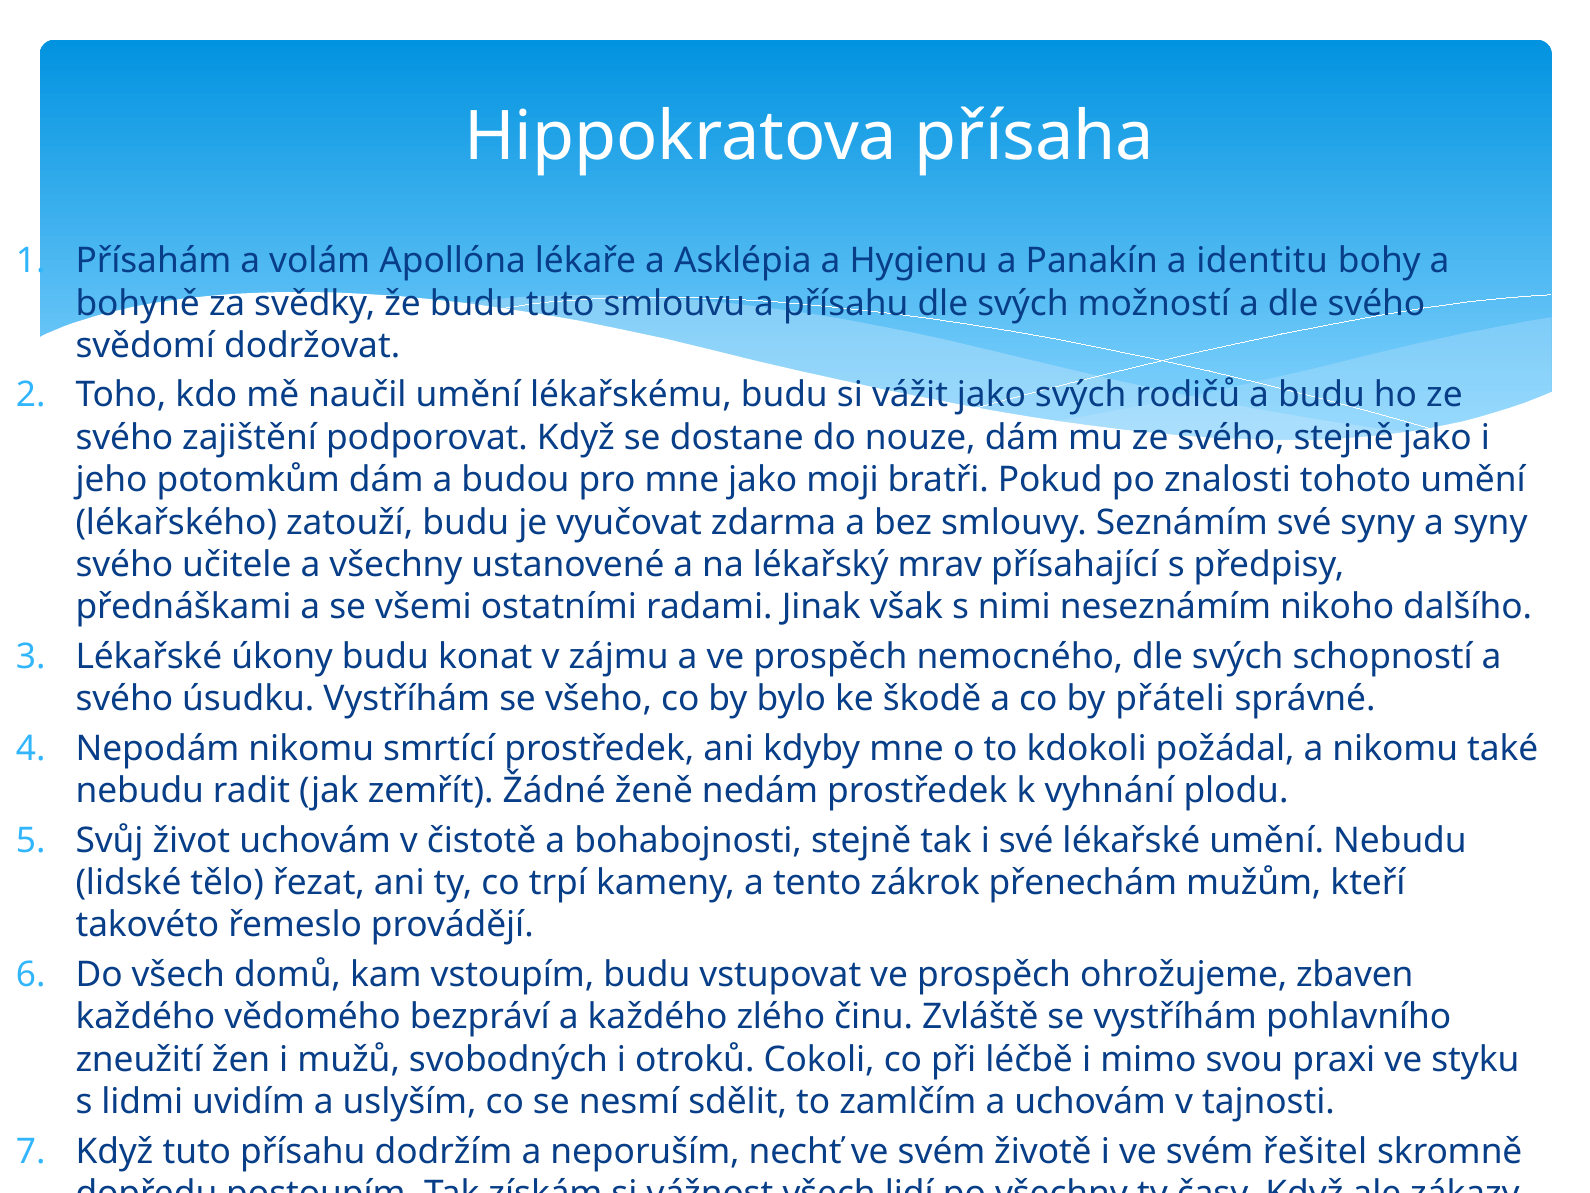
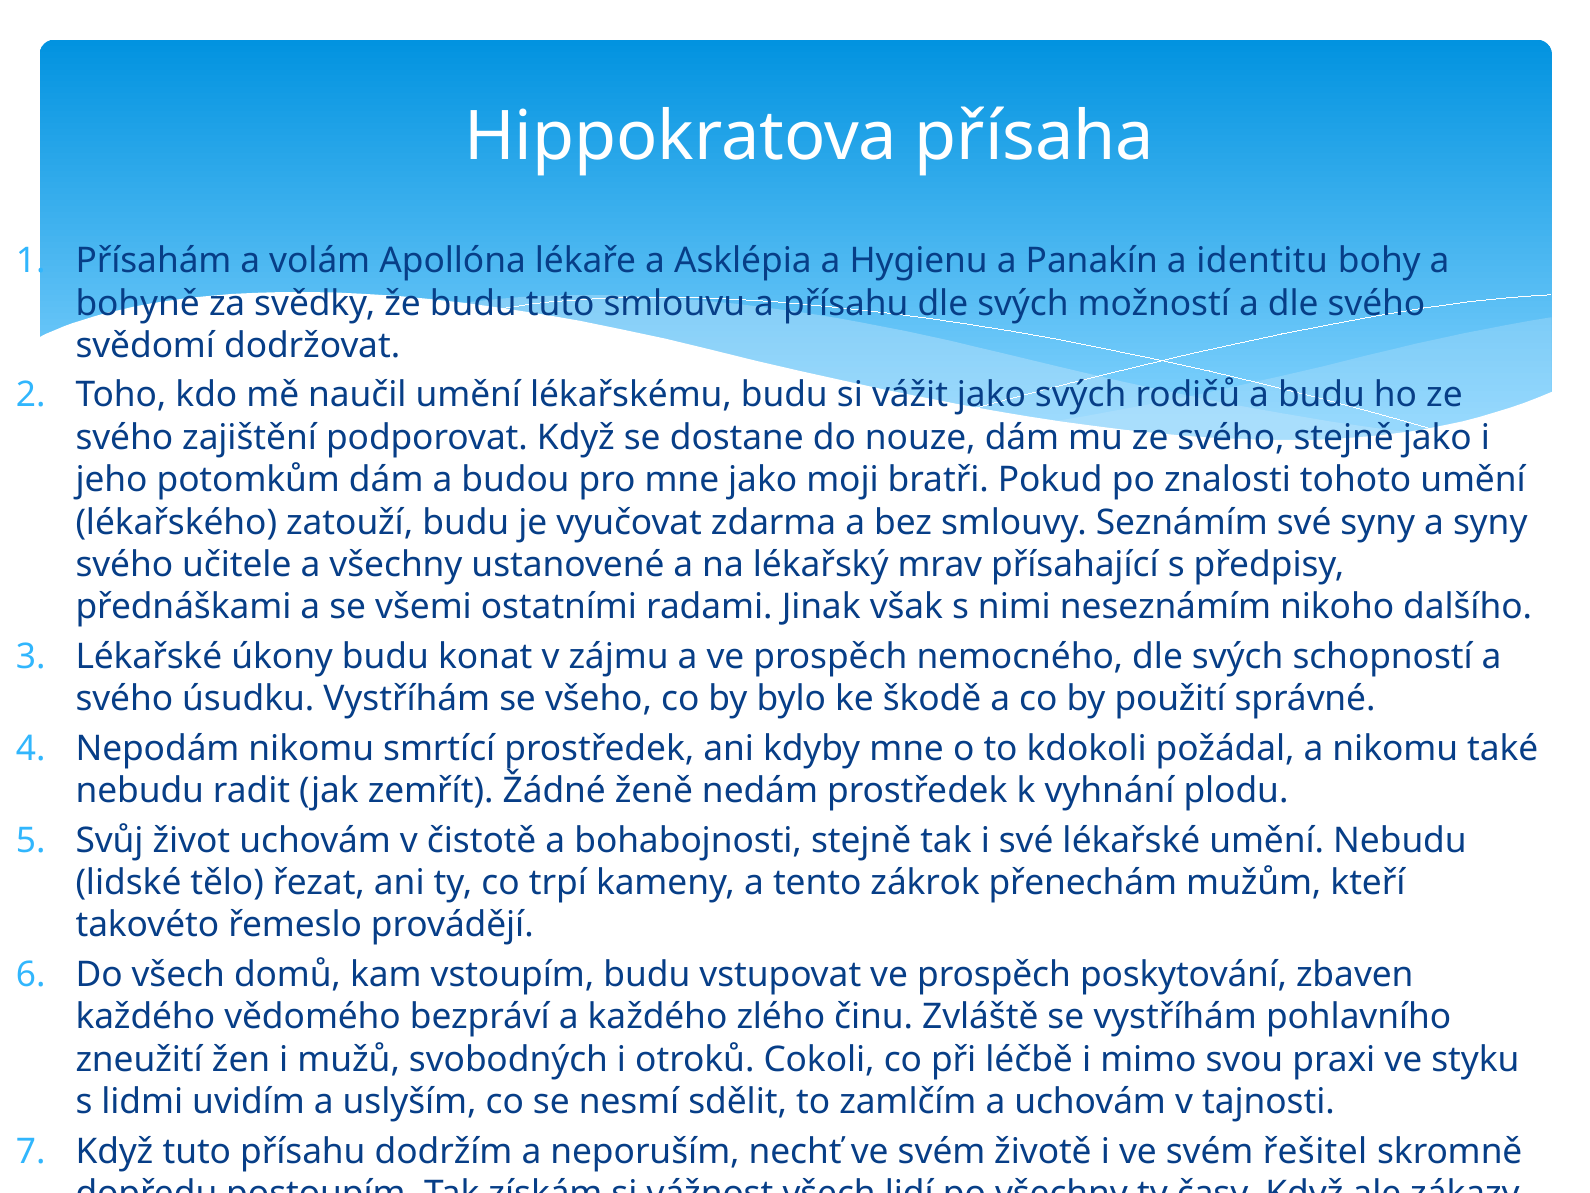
přáteli: přáteli -> použití
ohrožujeme: ohrožujeme -> poskytování
